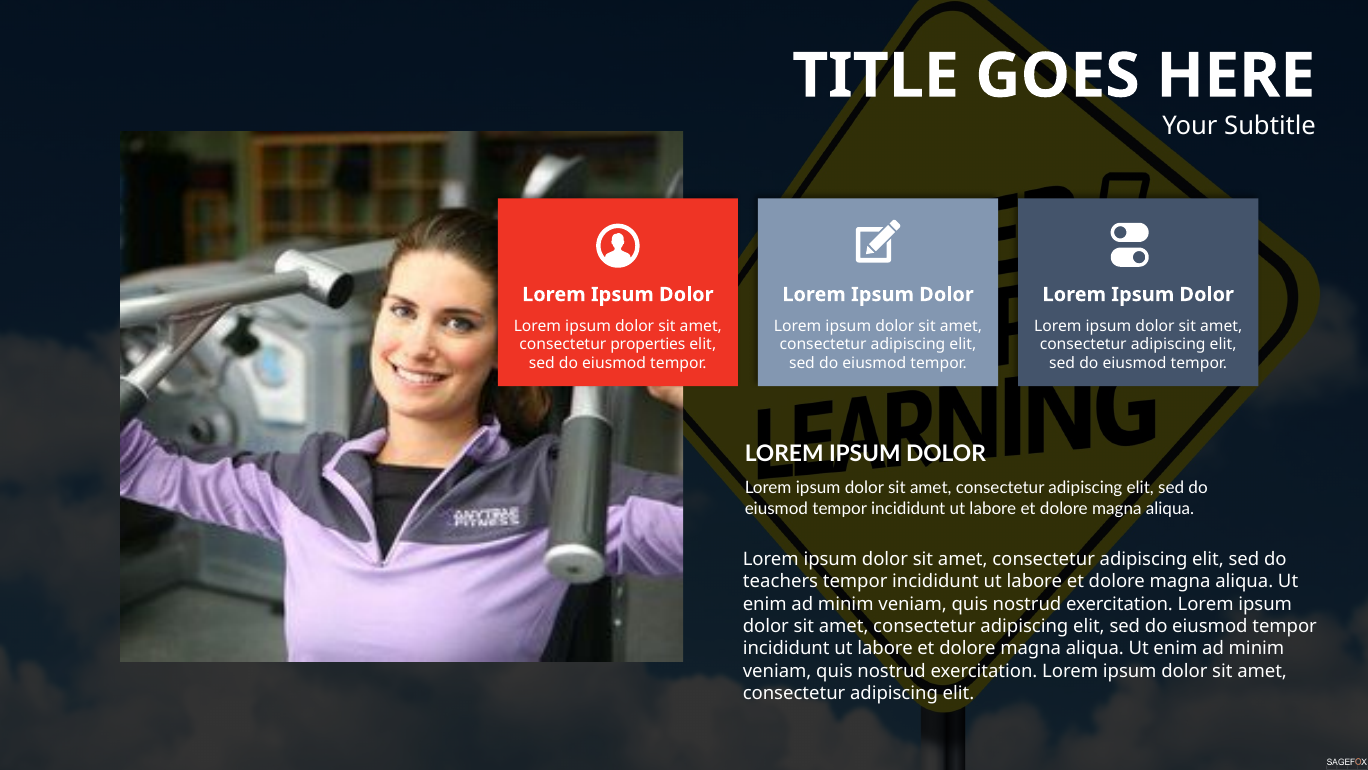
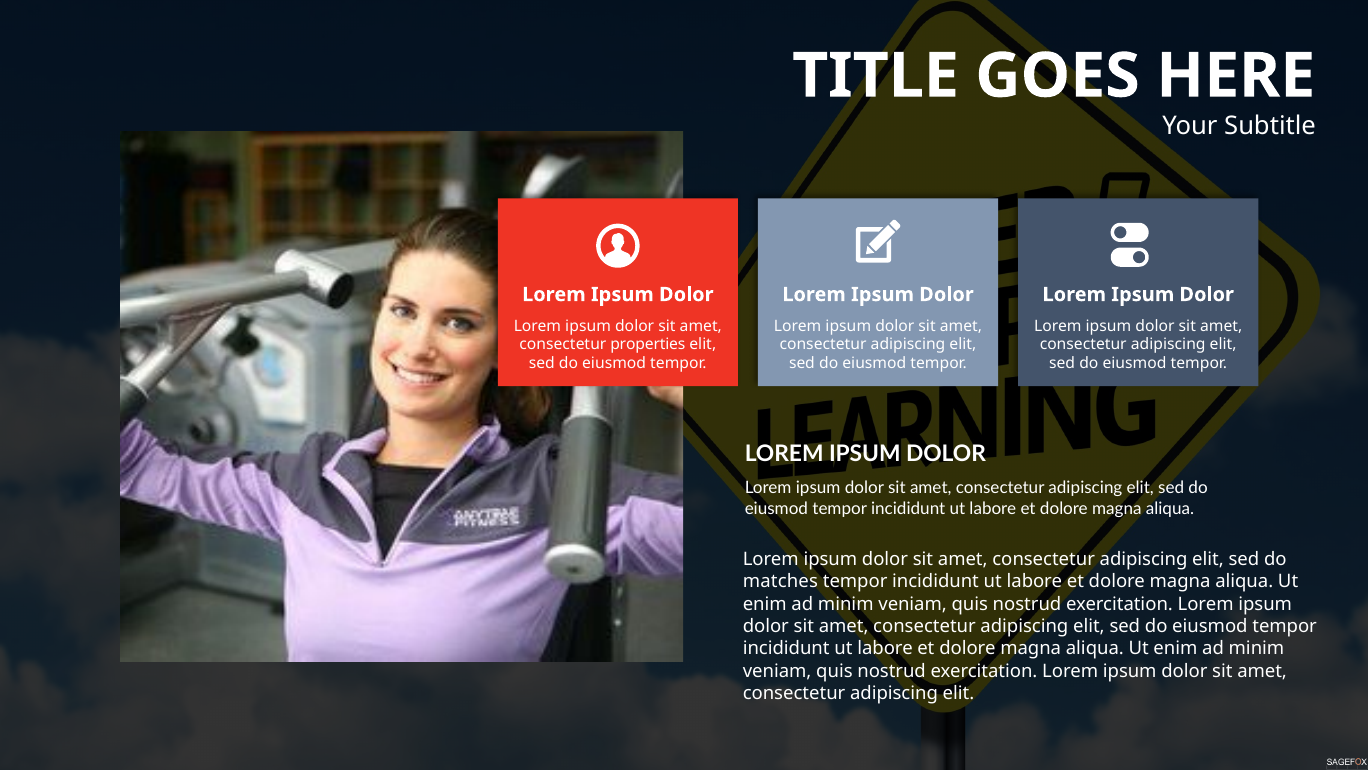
teachers: teachers -> matches
